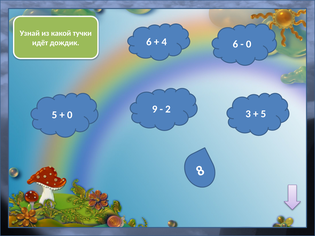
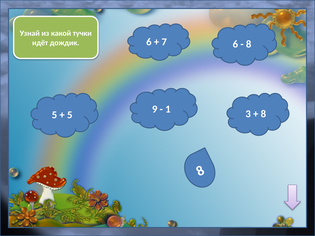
4: 4 -> 7
0 at (249, 44): 0 -> 8
2: 2 -> 1
5 at (263, 114): 5 -> 8
0 at (70, 115): 0 -> 5
